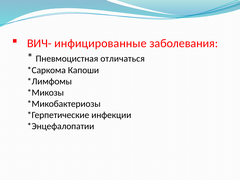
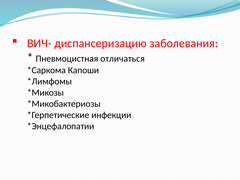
инфицированные: инфицированные -> диспансеризацию
